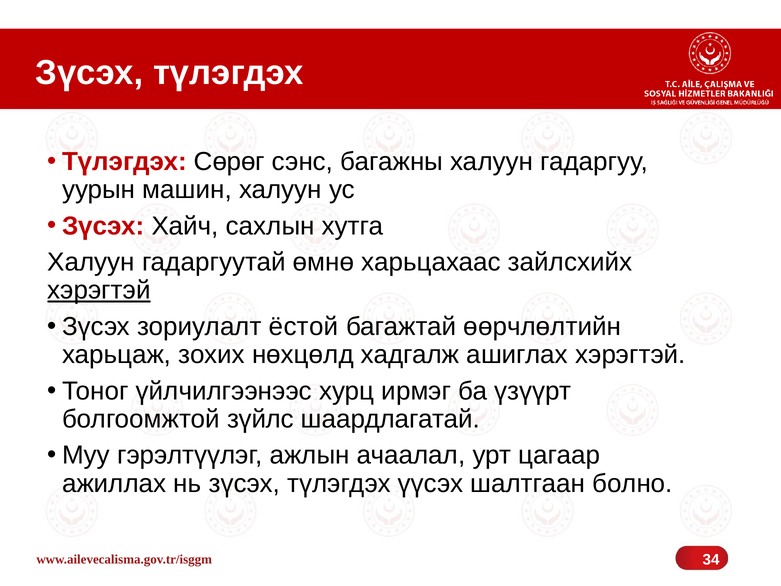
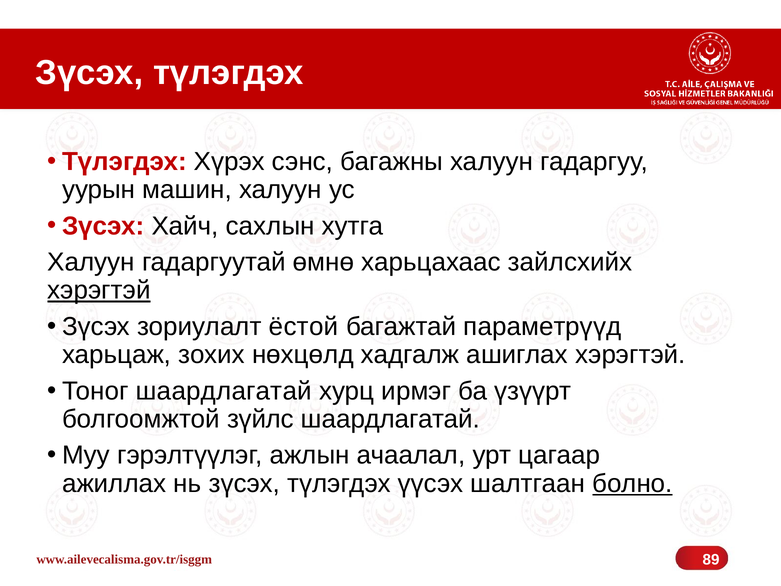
Сөрөг: Сөрөг -> Хүрэх
өөрчлөлтийн: өөрчлөлтийн -> параметрүүд
Тоног үйлчилгээнээс: үйлчилгээнээс -> шаардлагатай
болно underline: none -> present
34: 34 -> 89
